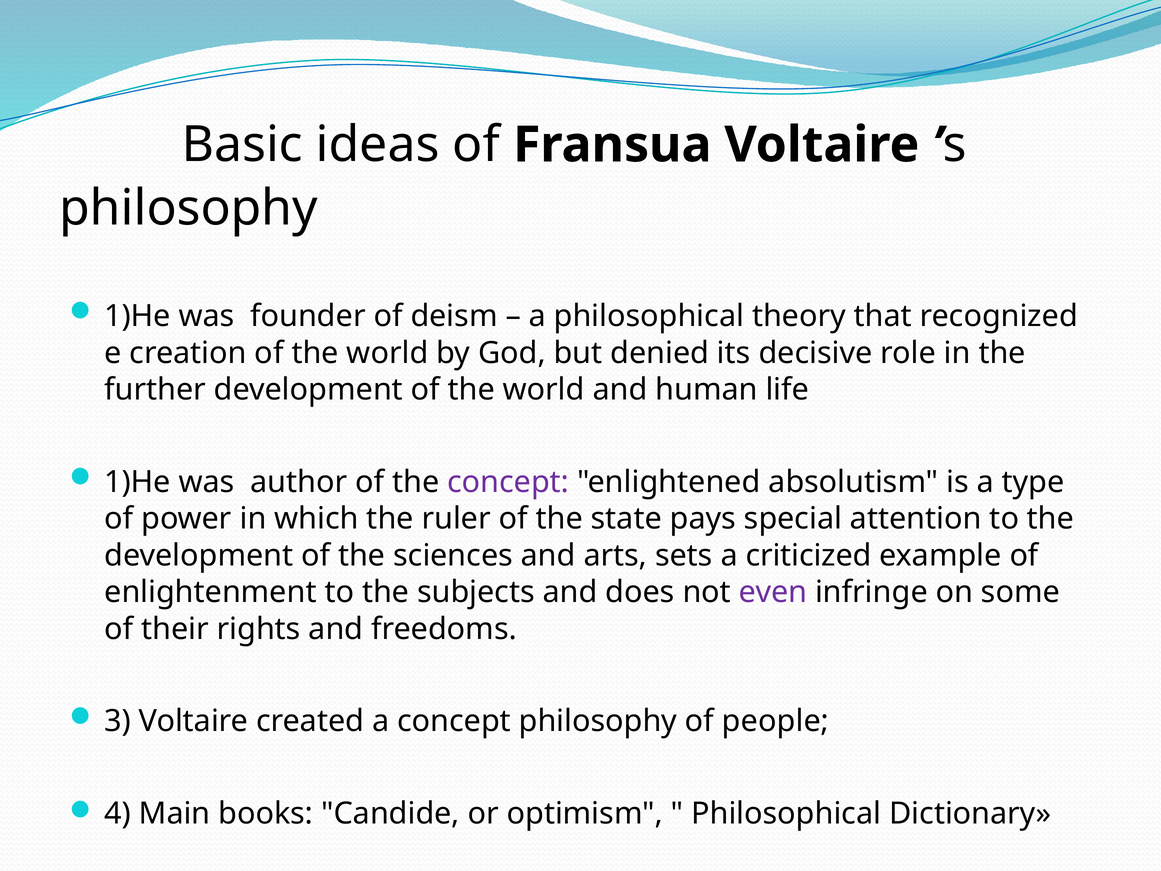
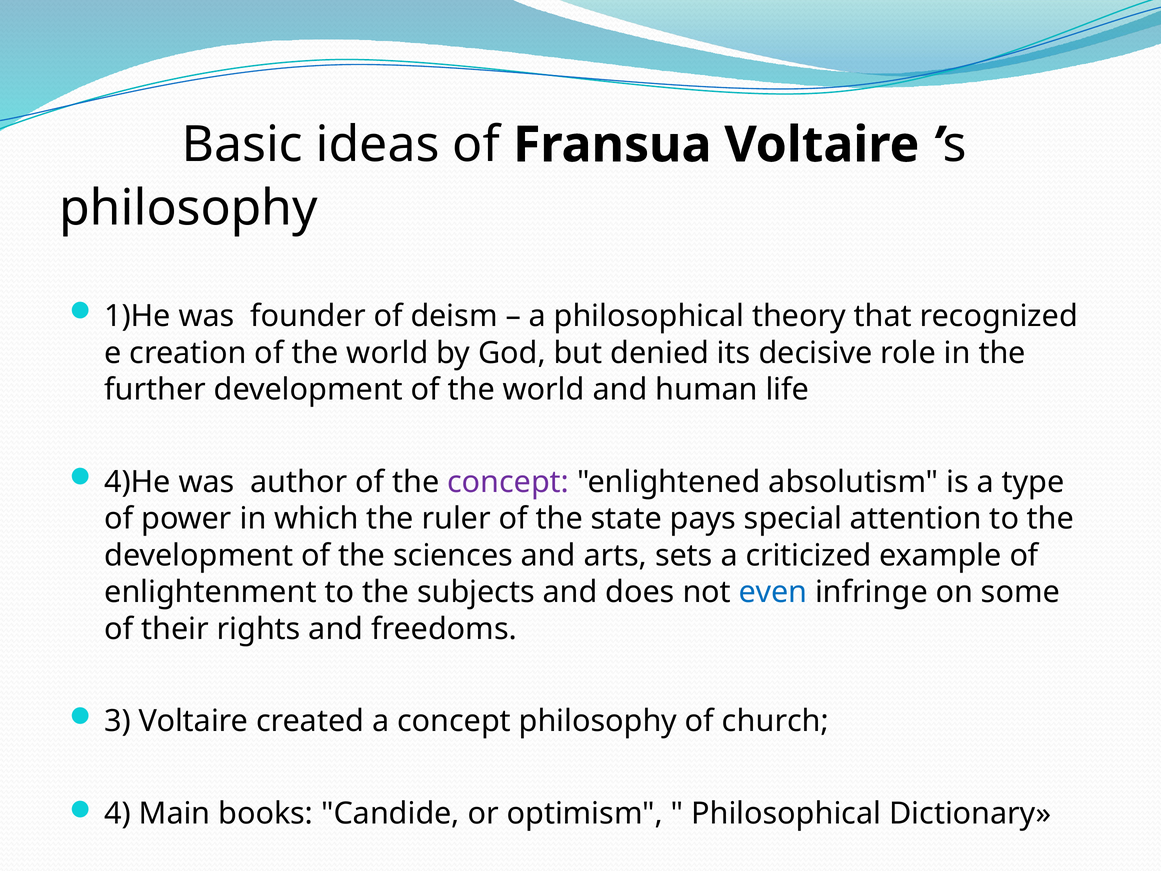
1)He at (138, 482): 1)He -> 4)He
even colour: purple -> blue
people: people -> church
